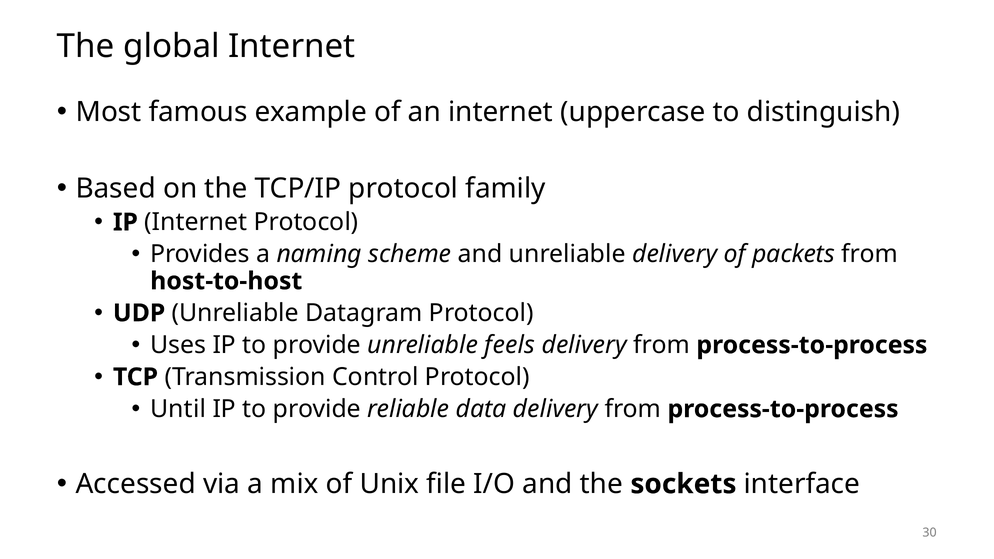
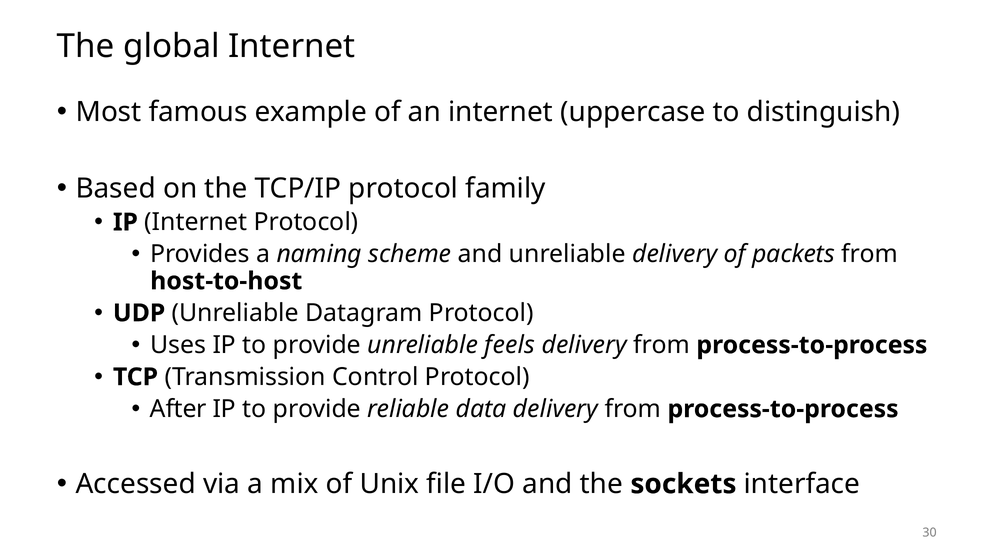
Until: Until -> After
